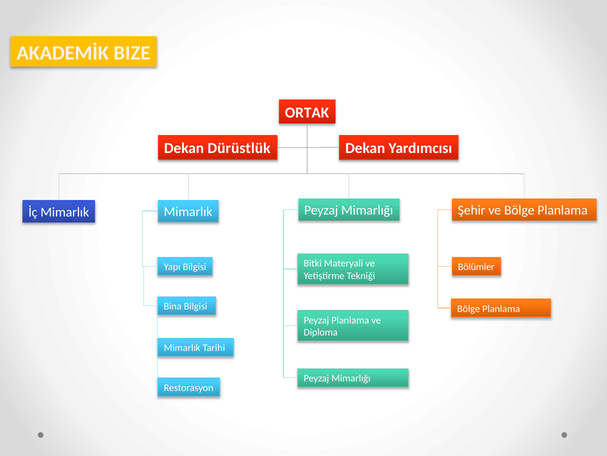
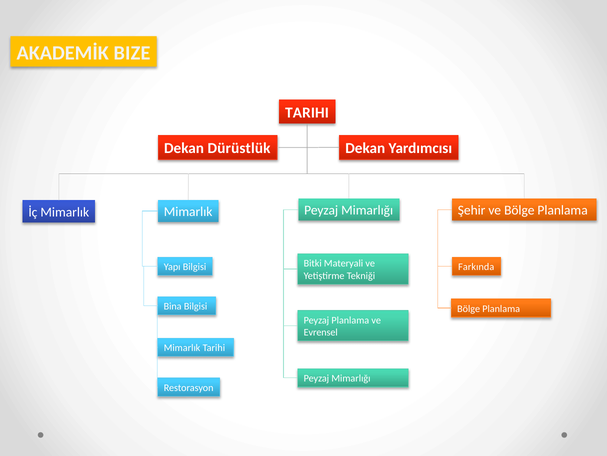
ORTAK at (307, 112): ORTAK -> TARIHI
Bölümler: Bölümler -> Farkında
Diploma: Diploma -> Evrensel
